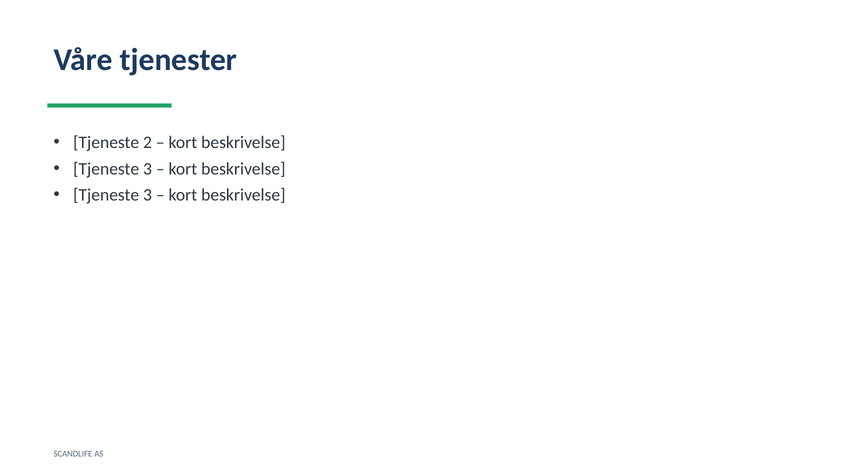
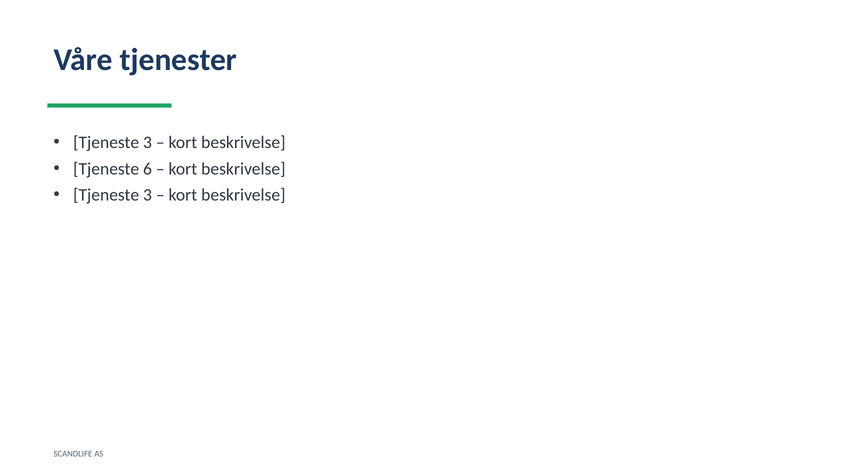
2 at (147, 142): 2 -> 3
3 at (147, 169): 3 -> 6
